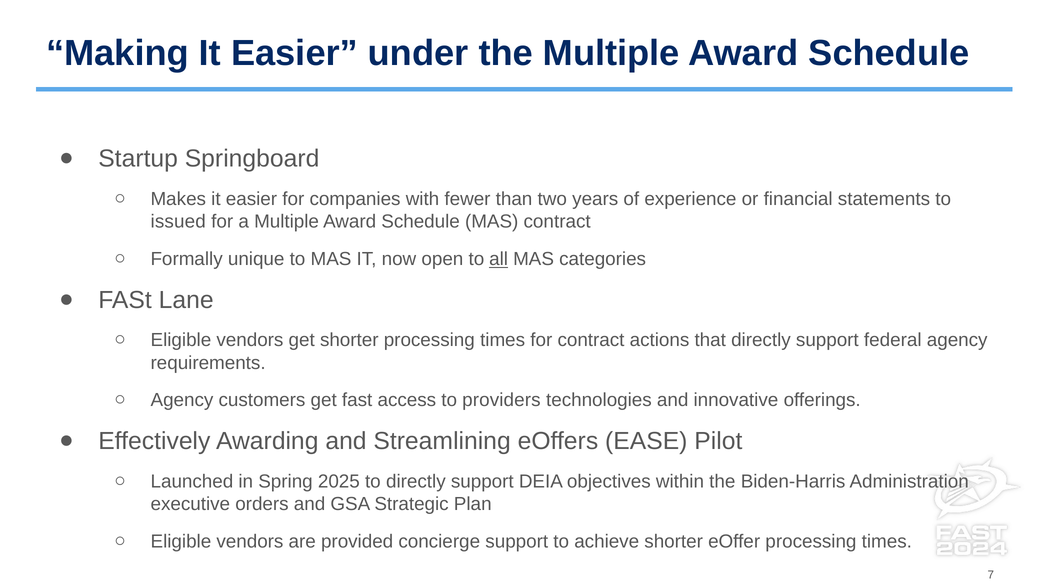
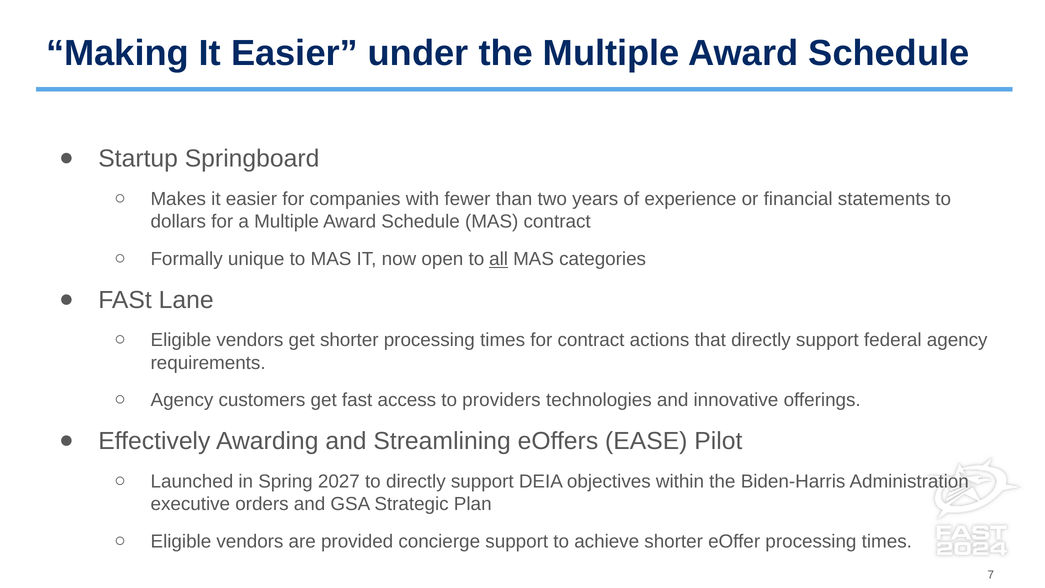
issued: issued -> dollars
2025: 2025 -> 2027
